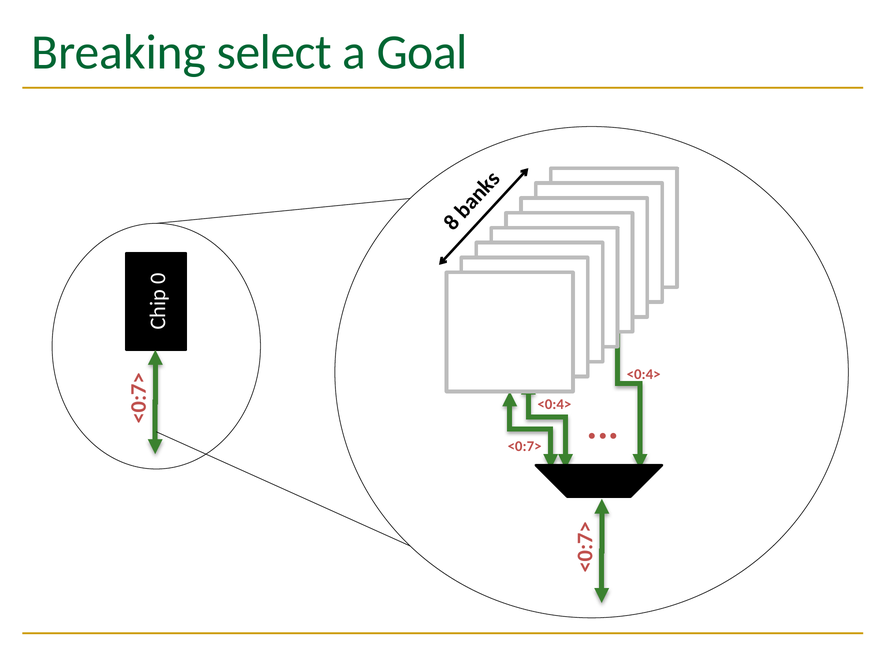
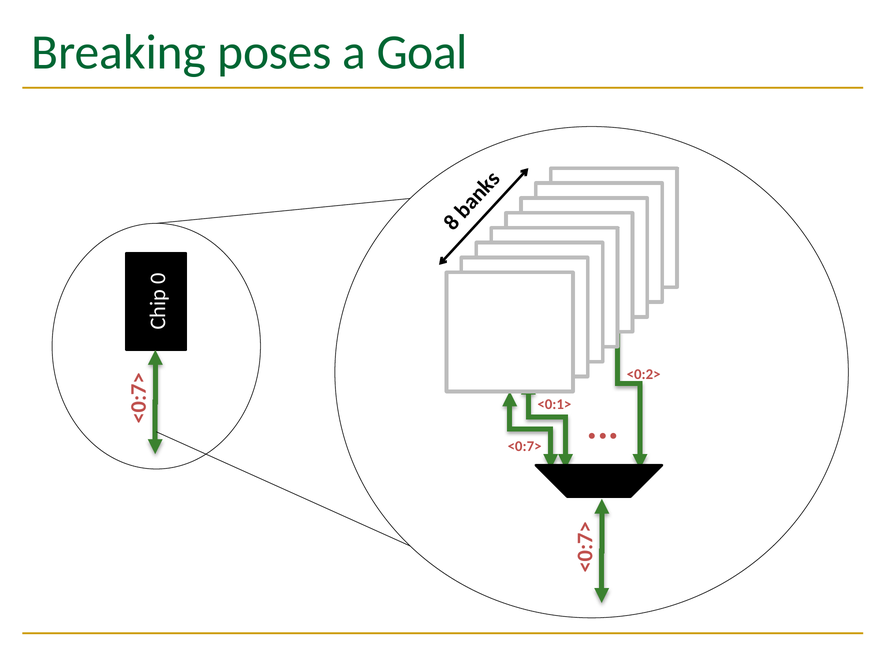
select: select -> poses
<0:4> at (644, 374): <0:4> -> <0:2>
<0:4> at (554, 404): <0:4> -> <0:1>
